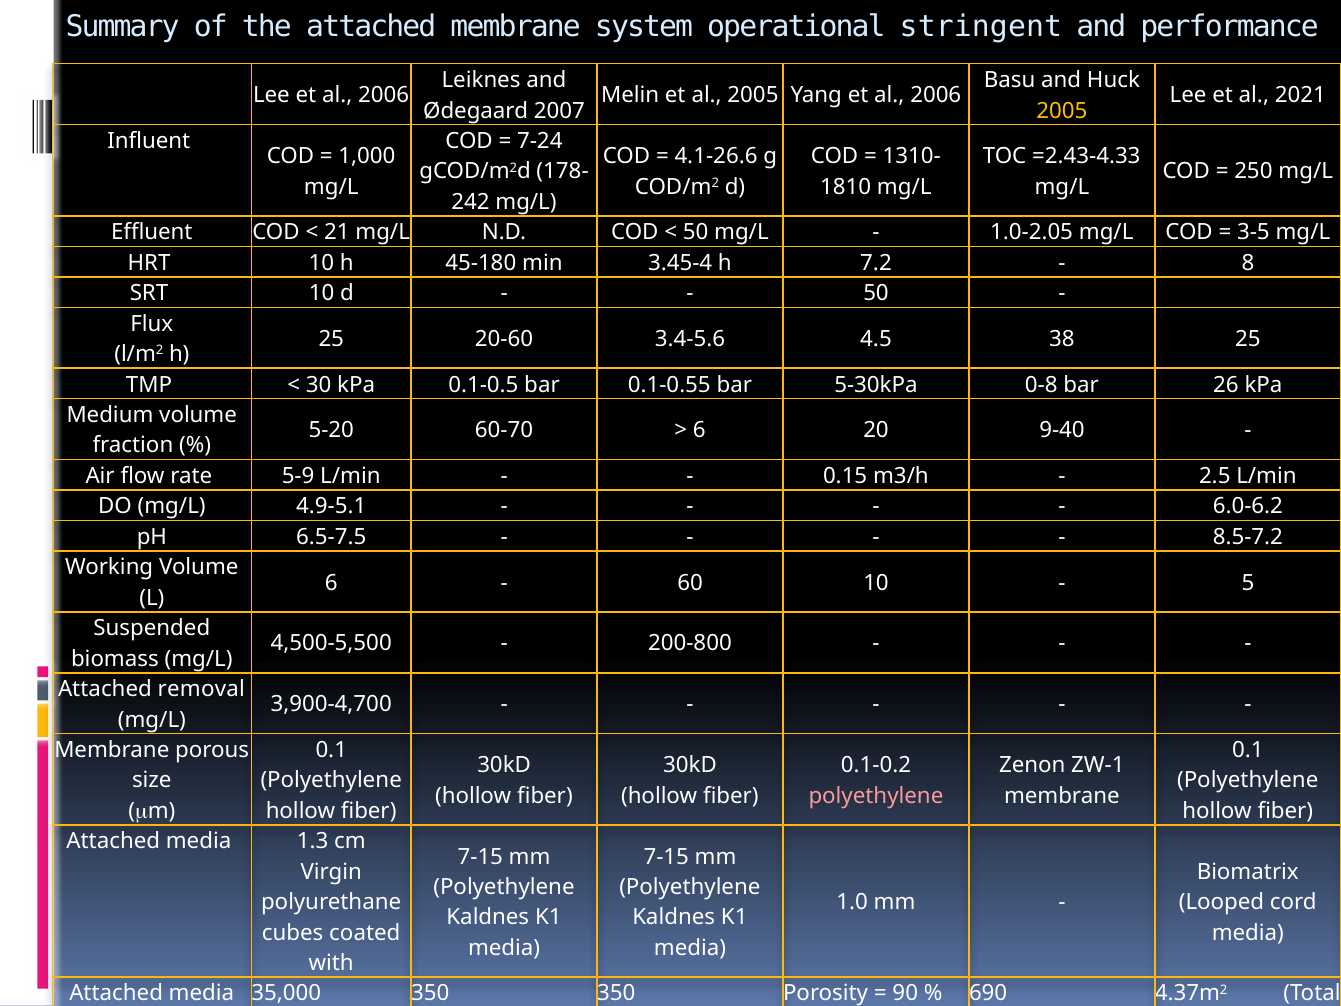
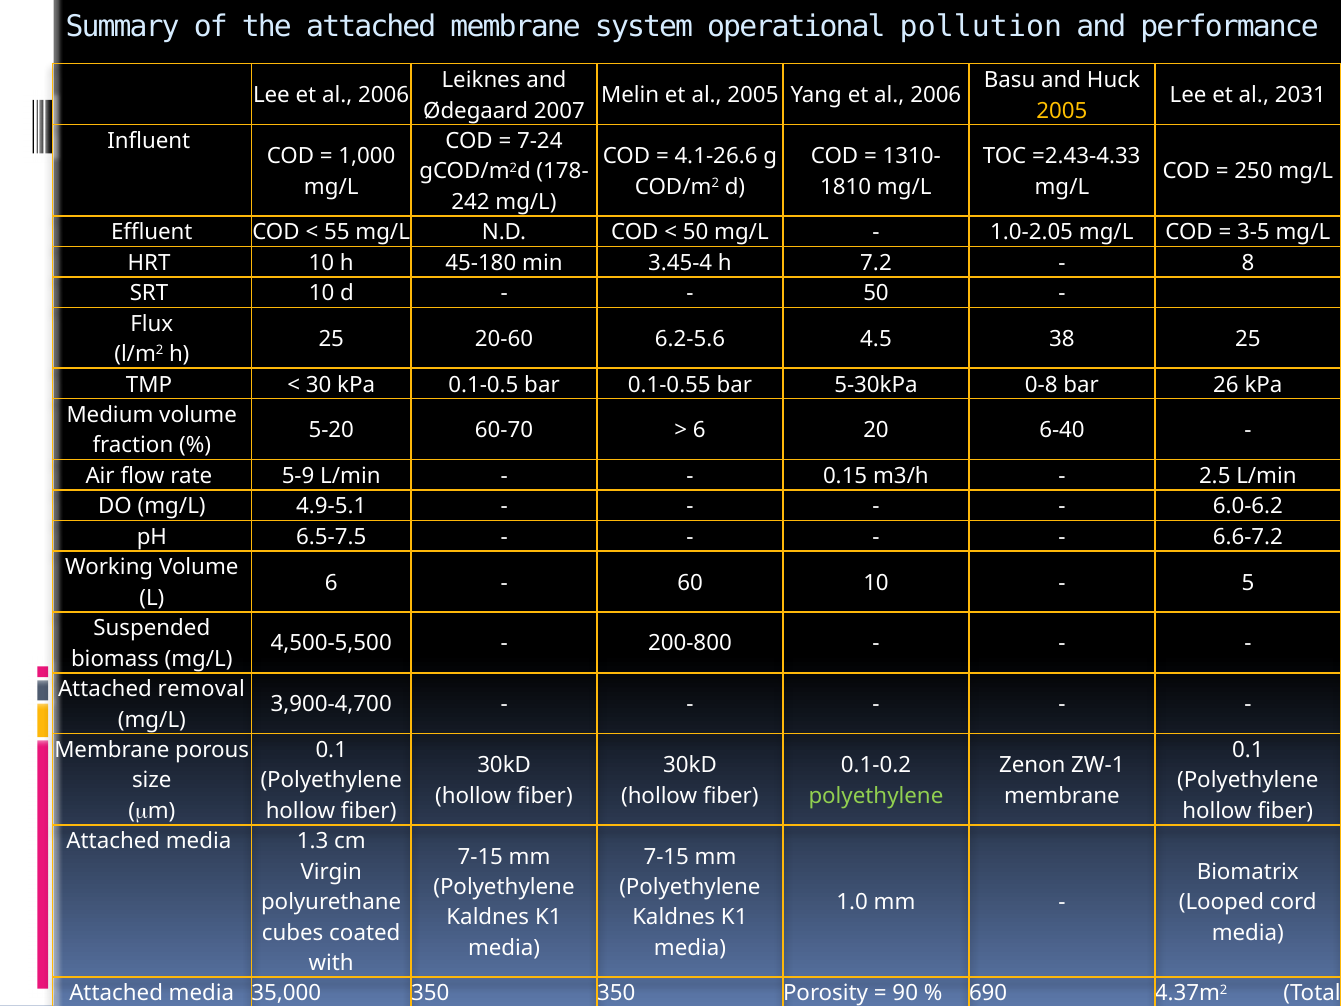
stringent: stringent -> pollution
2021: 2021 -> 2031
21: 21 -> 55
3.4-5.6: 3.4-5.6 -> 6.2-5.6
9-40: 9-40 -> 6-40
8.5-7.2: 8.5-7.2 -> 6.6-7.2
polyethylene at (876, 796) colour: pink -> light green
